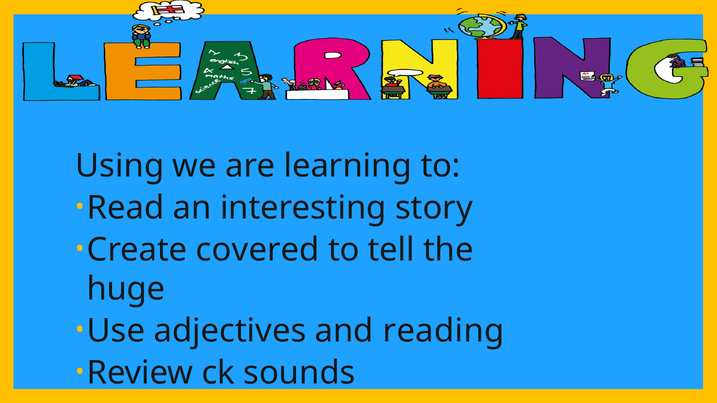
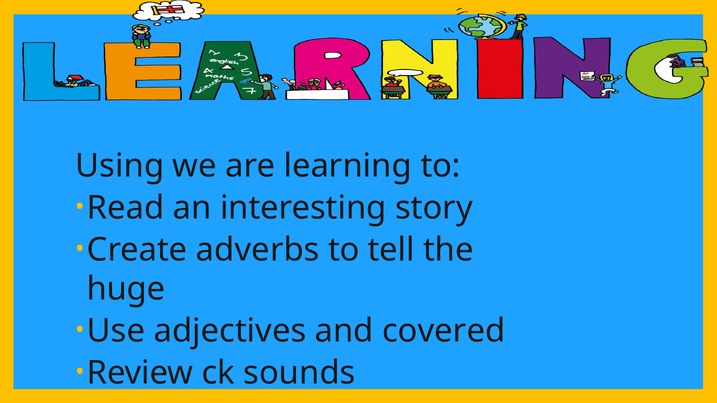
covered: covered -> adverbs
reading: reading -> covered
